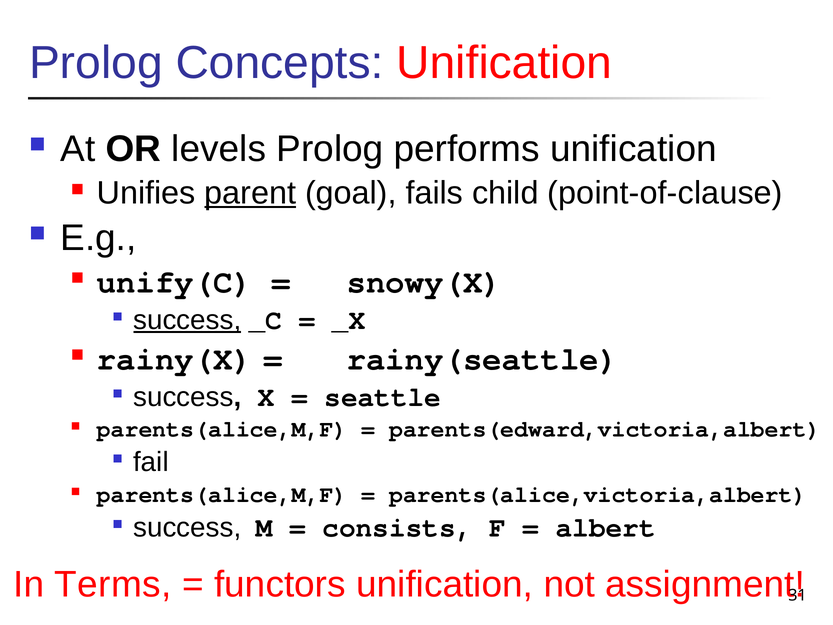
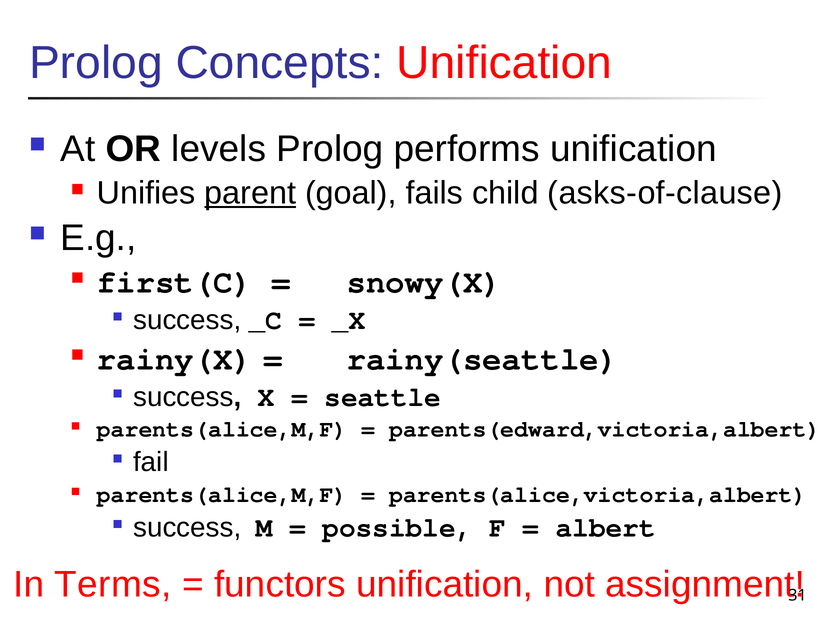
point-of-clause: point-of-clause -> asks-of-clause
unify(C: unify(C -> first(C
success at (187, 320) underline: present -> none
consists: consists -> possible
